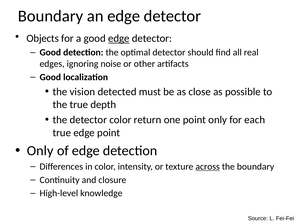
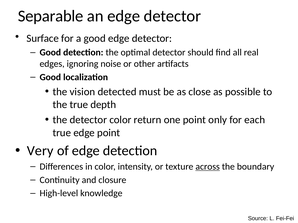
Boundary at (51, 16): Boundary -> Separable
Objects: Objects -> Surface
edge at (119, 38) underline: present -> none
Only at (40, 151): Only -> Very
